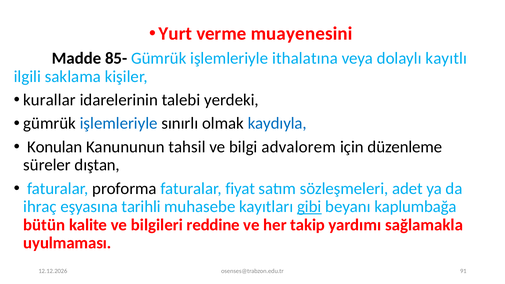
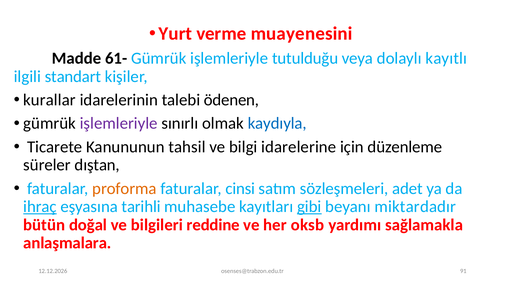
85-: 85- -> 61-
ithalatına: ithalatına -> tutulduğu
saklama: saklama -> standart
yerdeki: yerdeki -> ödenen
işlemleriyle at (119, 123) colour: blue -> purple
Konulan: Konulan -> Ticarete
advalorem: advalorem -> idarelerine
proforma colour: black -> orange
fiyat: fiyat -> cinsi
ihraç underline: none -> present
kaplumbağa: kaplumbağa -> miktardadır
kalite: kalite -> doğal
takip: takip -> oksb
uyulmaması: uyulmaması -> anlaşmalara
